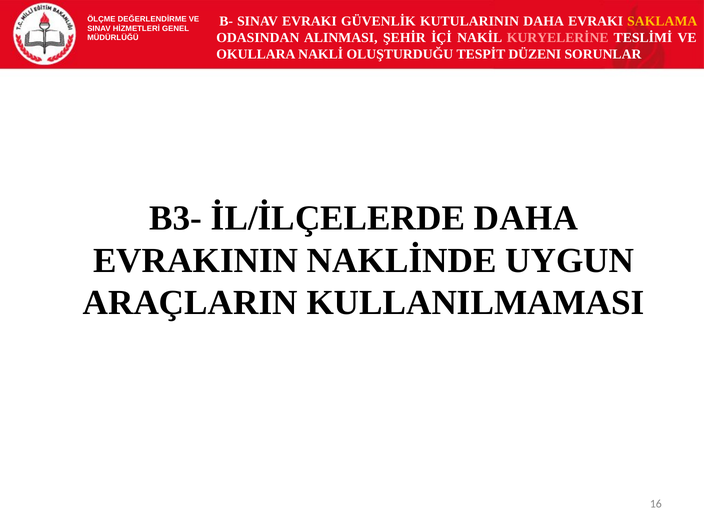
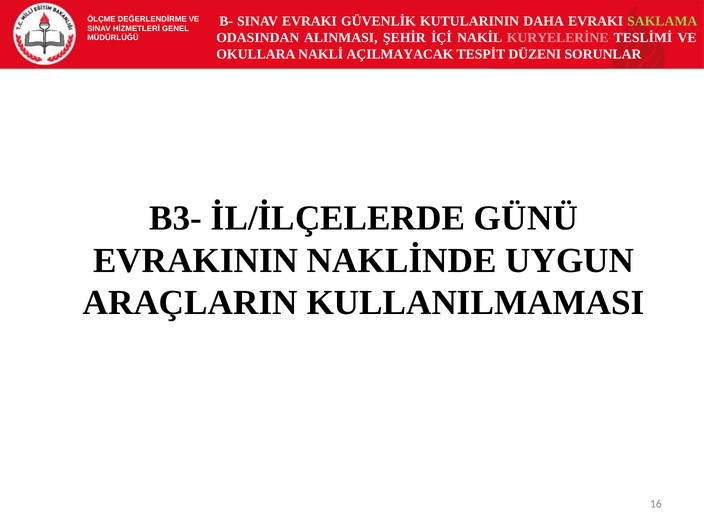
SAKLAMA colour: yellow -> light green
OLUŞTURDUĞU: OLUŞTURDUĞU -> AÇILMAYACAK
İL/İLÇELERDE DAHA: DAHA -> GÜNÜ
